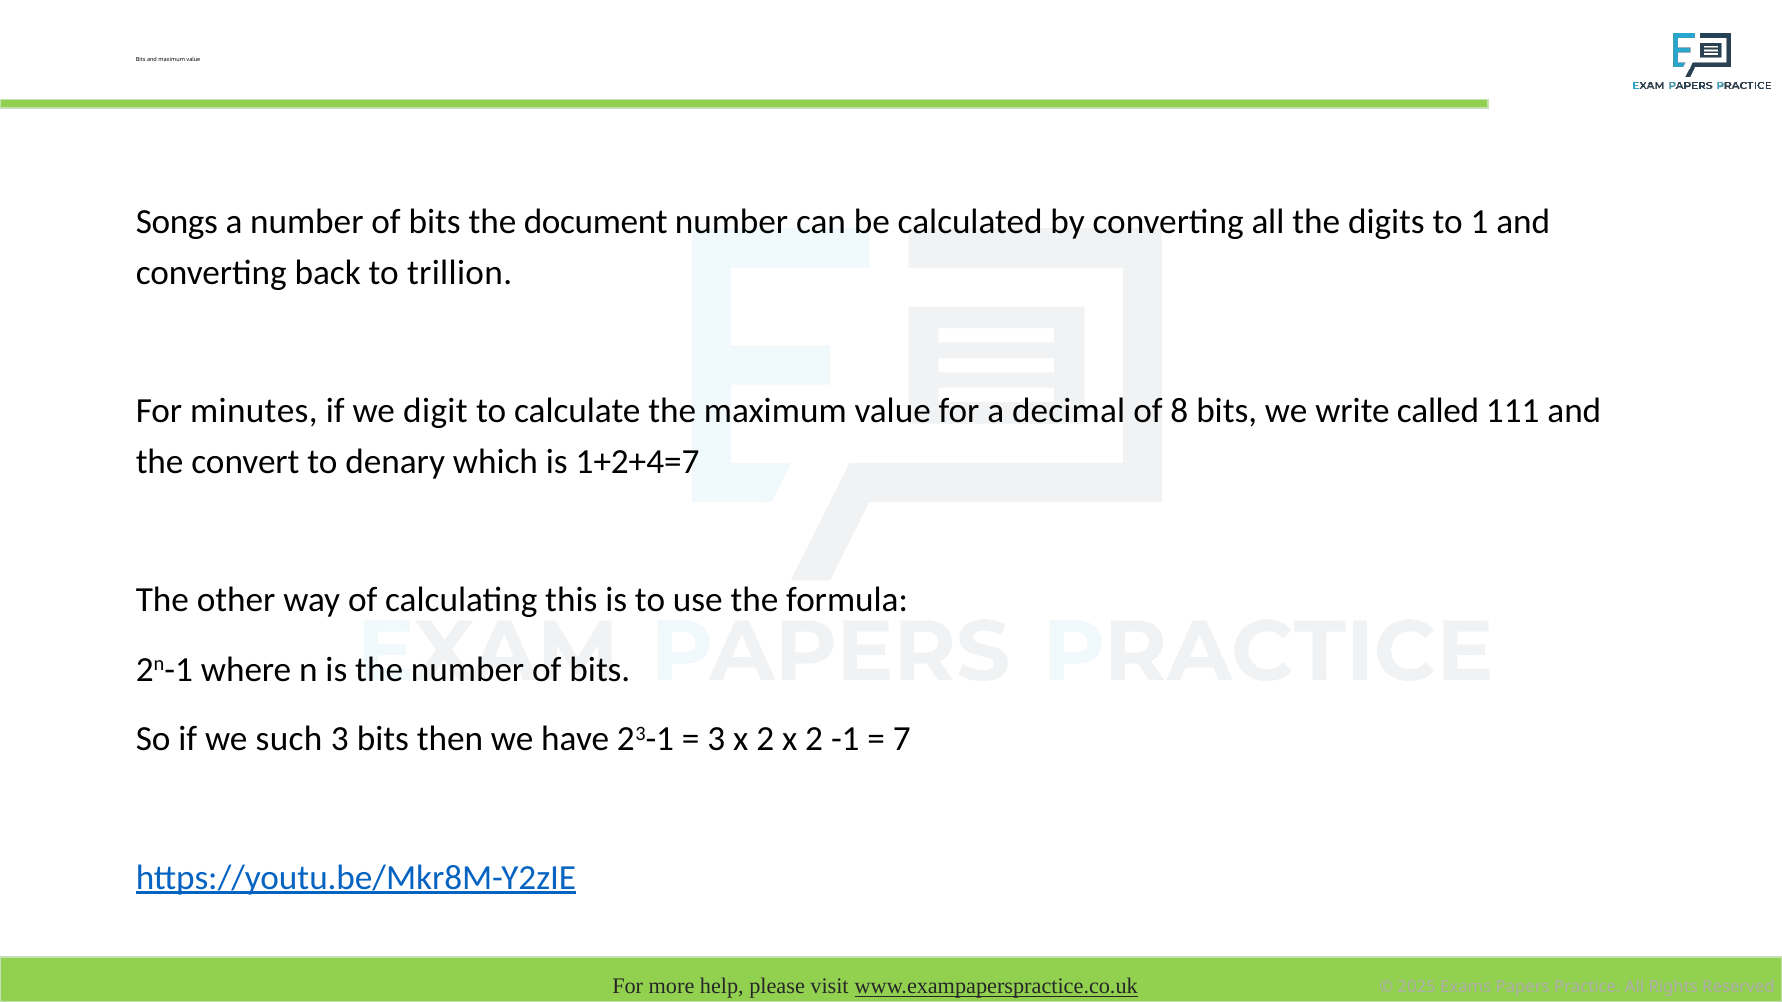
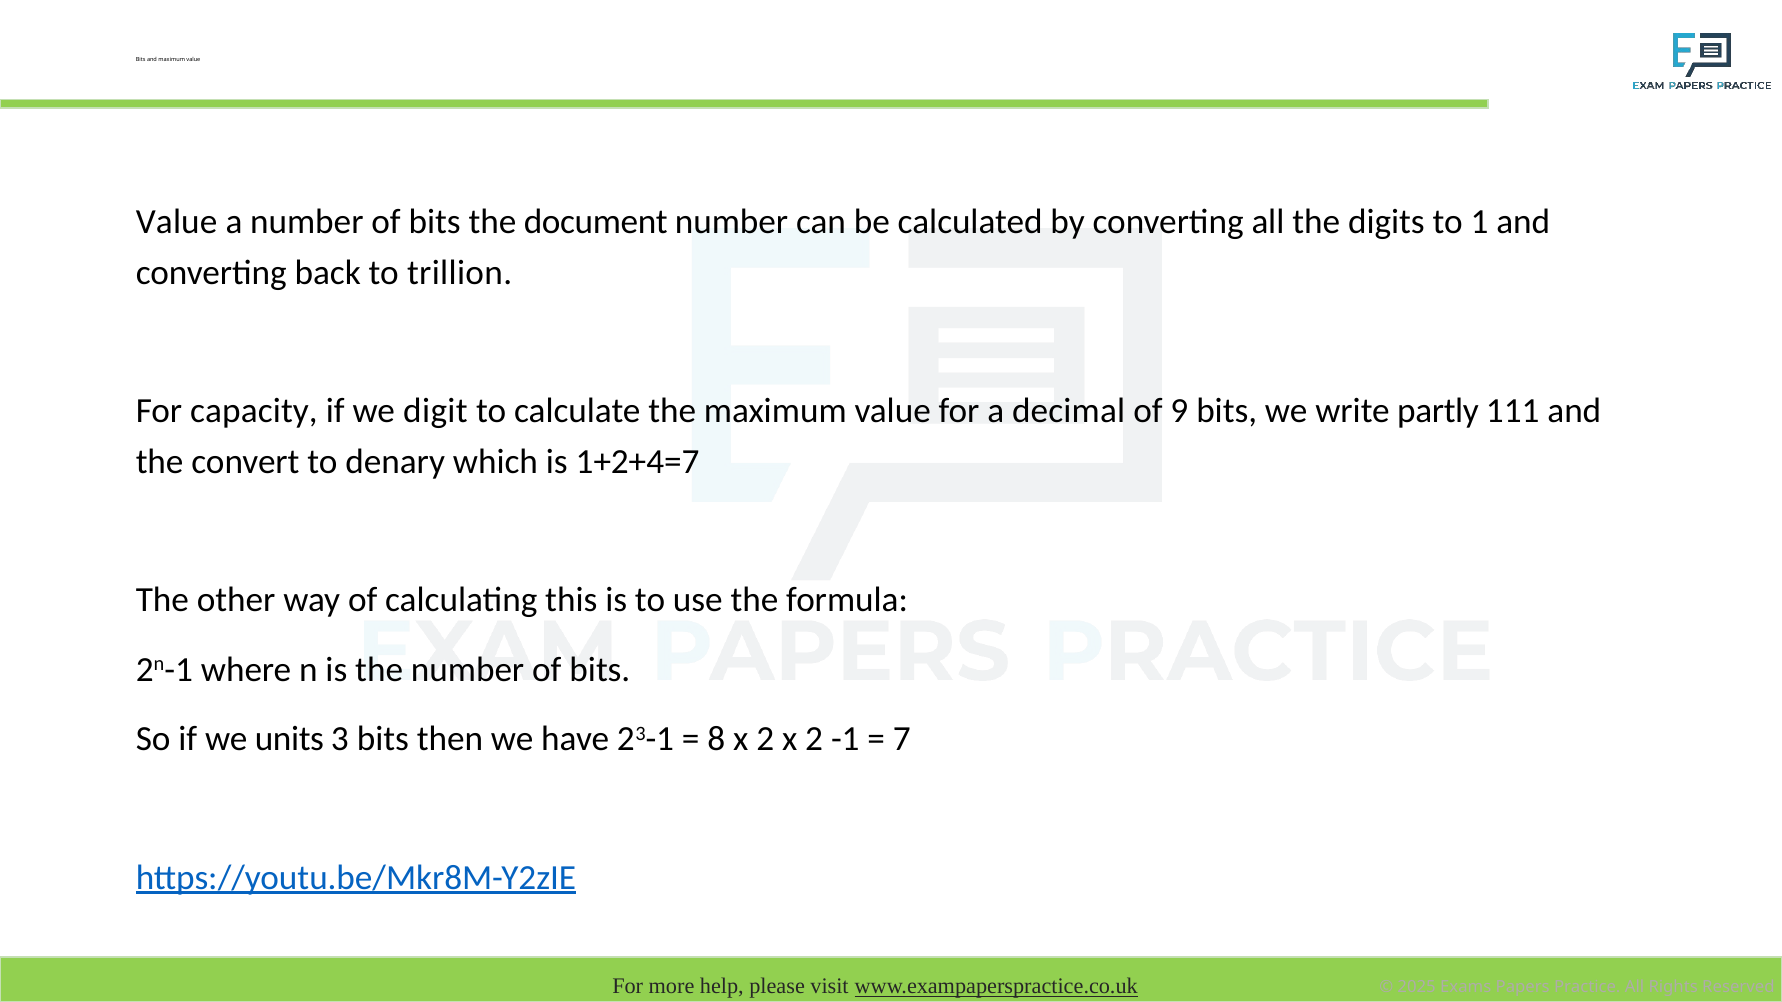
Songs at (177, 222): Songs -> Value
minutes: minutes -> capacity
8: 8 -> 9
called: called -> partly
such: such -> units
3 at (716, 739): 3 -> 8
